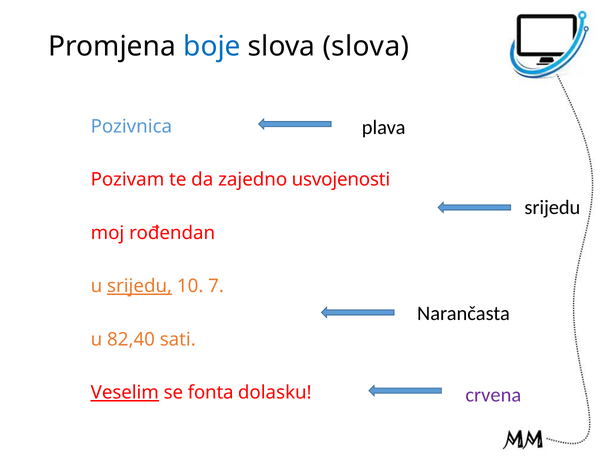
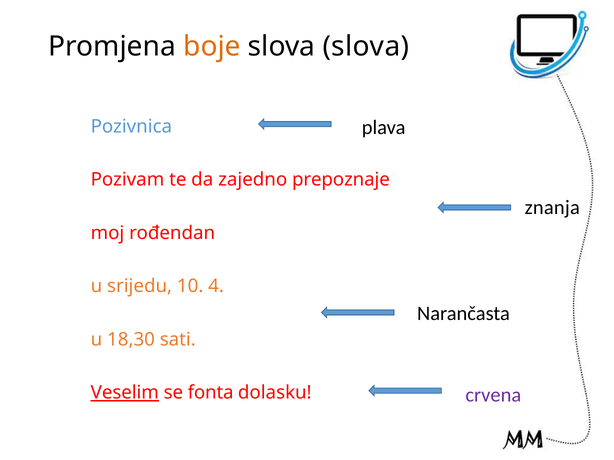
boje colour: blue -> orange
usvojenosti: usvojenosti -> prepoznaje
srijedu at (552, 208): srijedu -> znanja
srijedu at (140, 287) underline: present -> none
7: 7 -> 4
82,40: 82,40 -> 18,30
